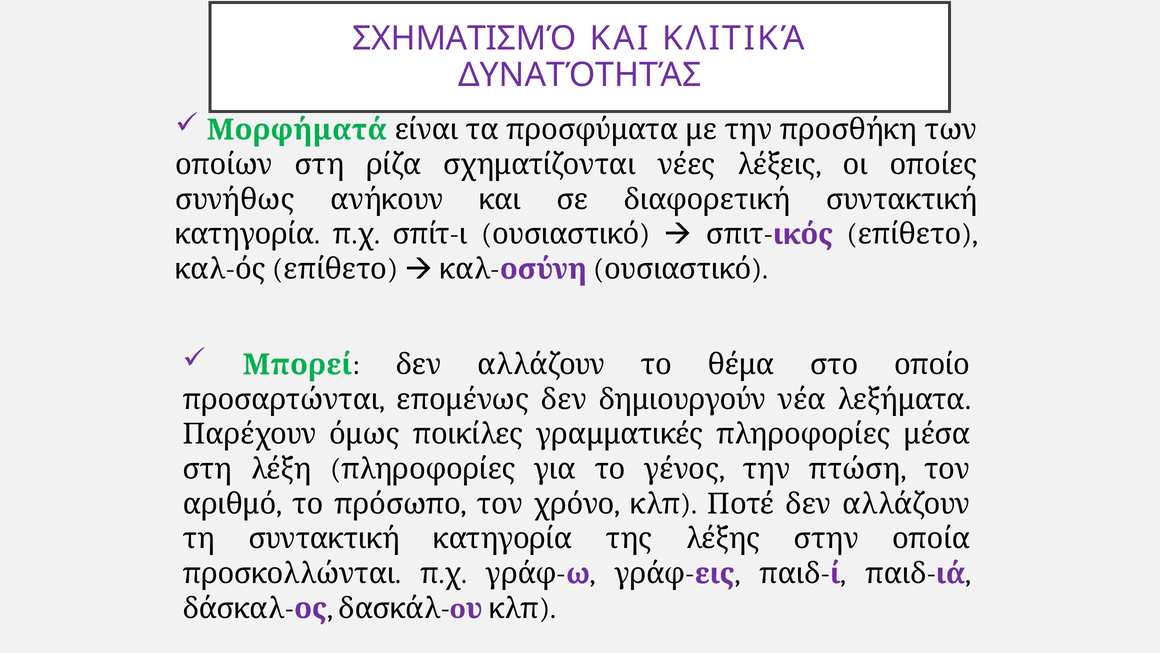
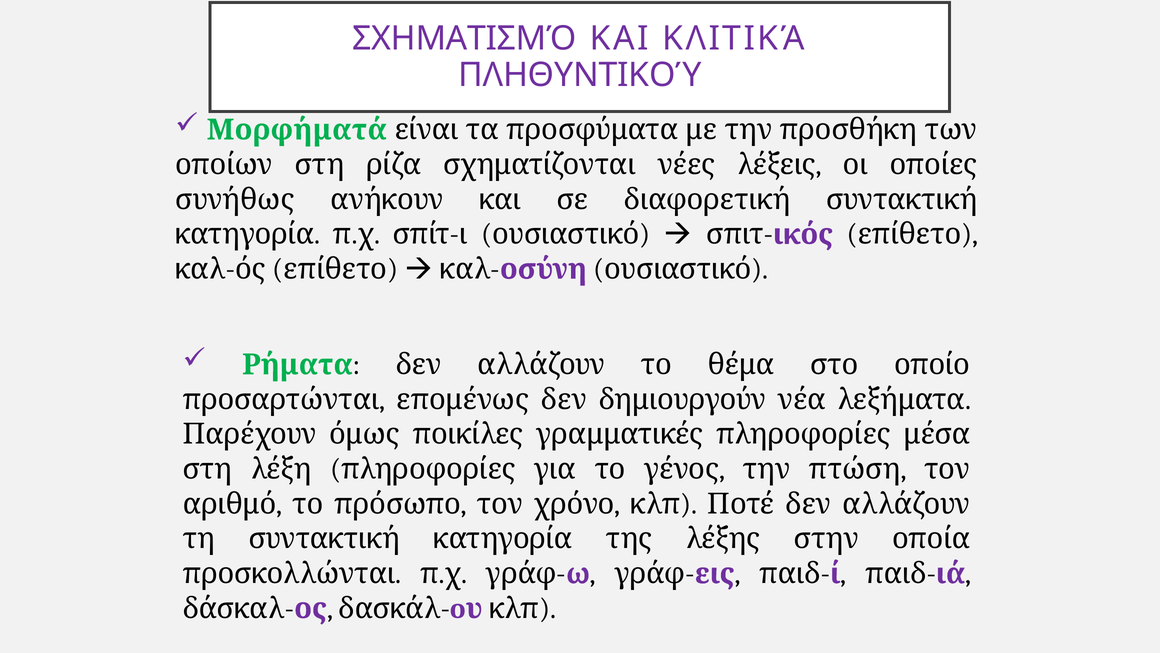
ΔΥΝΑΤΌΤΗΤΆΣ: ΔΥΝΑΤΌΤΗΤΆΣ -> ΠΛΗΘΥΝΤΙΚΟΎ
Μπορεί: Μπορεί -> Ρήματα
